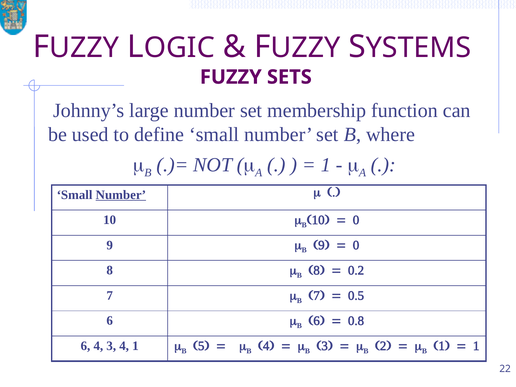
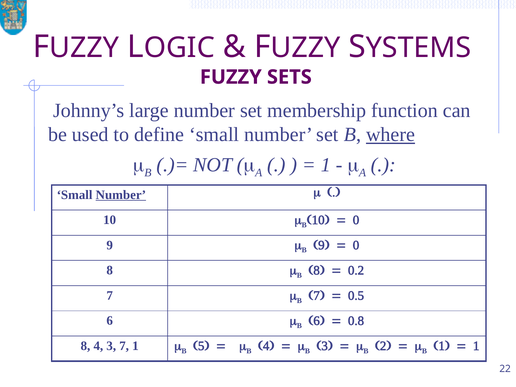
where underline: none -> present
6 at (85, 346): 6 -> 8
3 4: 4 -> 7
